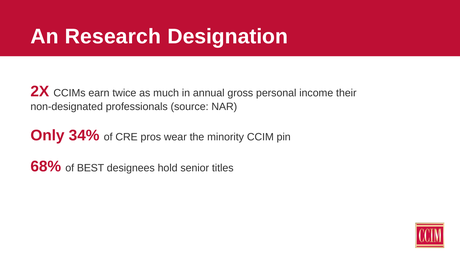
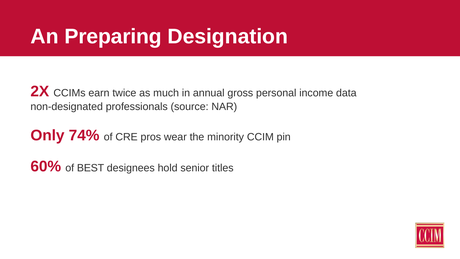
Research: Research -> Preparing
their: their -> data
34%: 34% -> 74%
68%: 68% -> 60%
